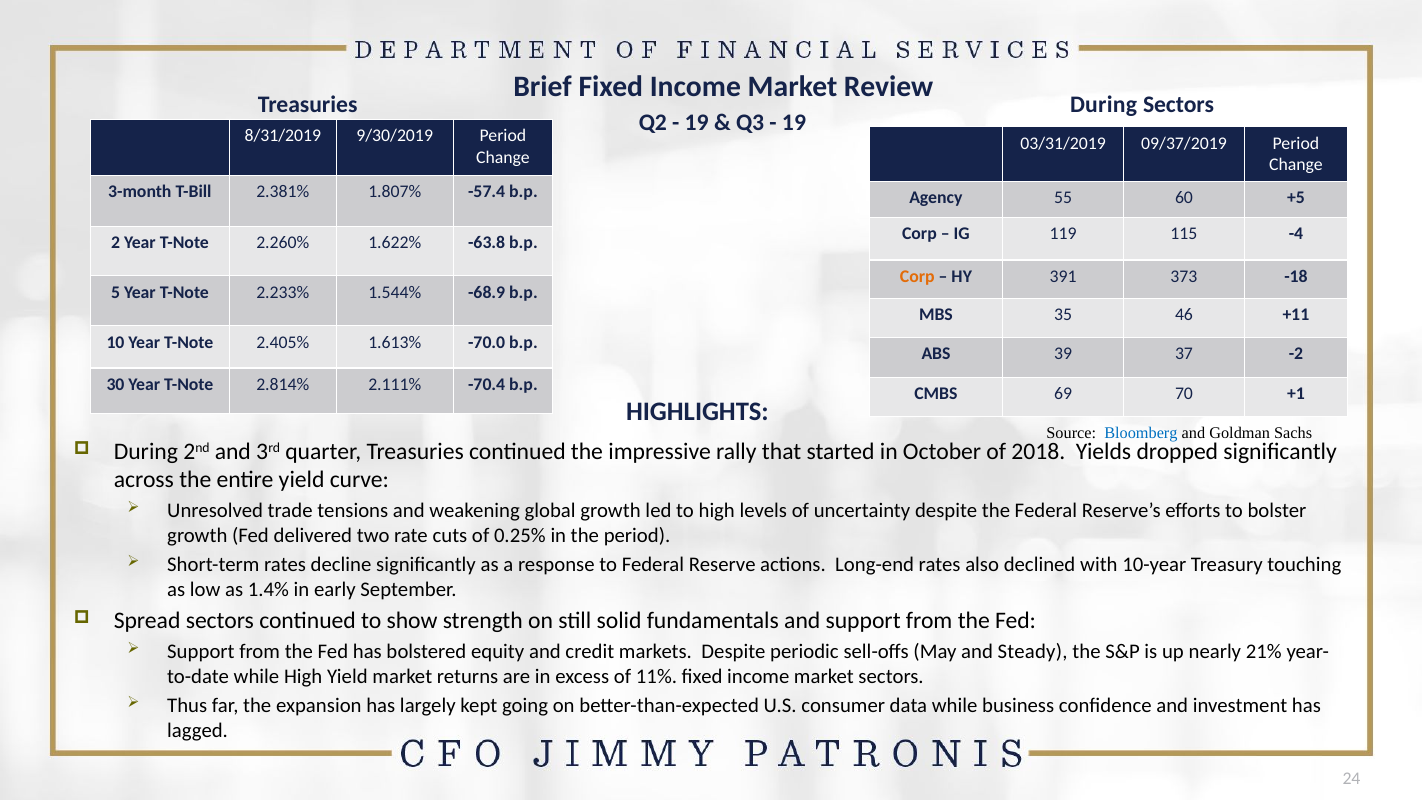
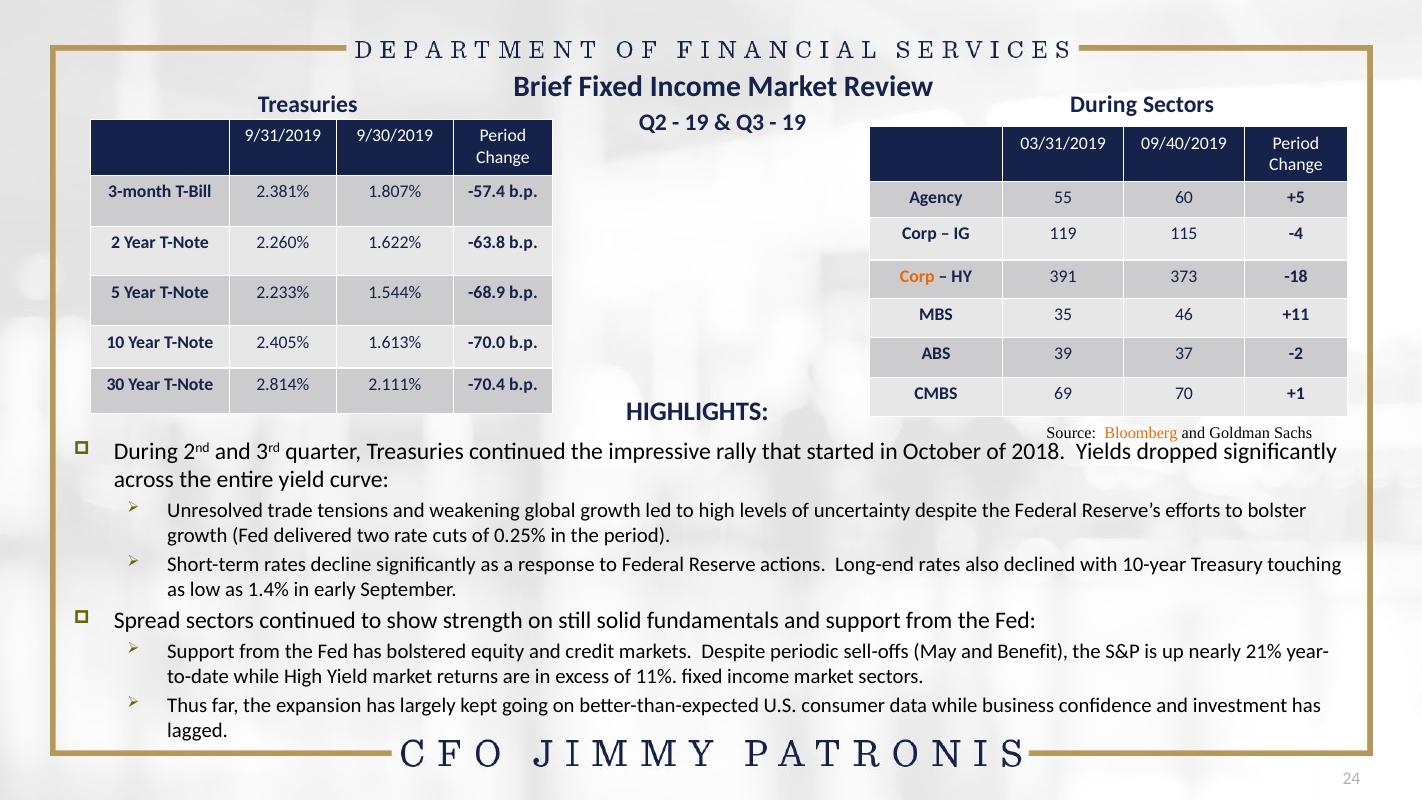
8/31/2019: 8/31/2019 -> 9/31/2019
09/37/2019: 09/37/2019 -> 09/40/2019
Bloomberg colour: blue -> orange
Steady: Steady -> Benefit
